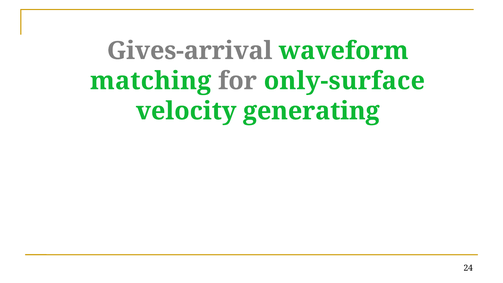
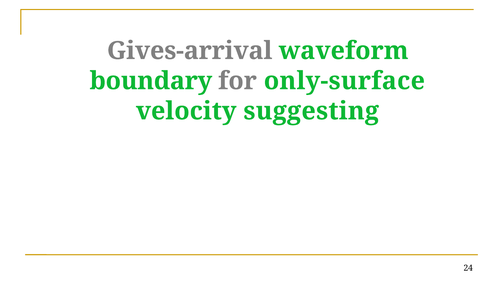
matching: matching -> boundary
generating: generating -> suggesting
